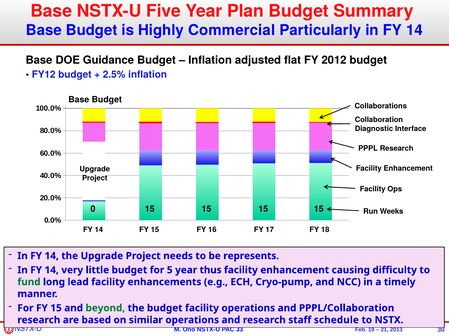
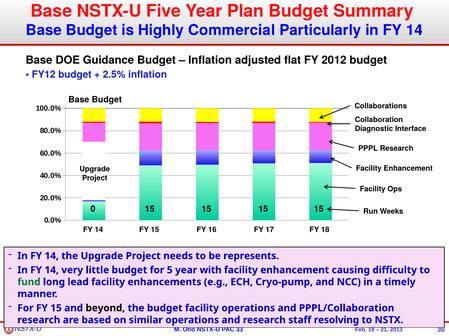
thus: thus -> with
beyond colour: green -> black
schedule: schedule -> resolving
